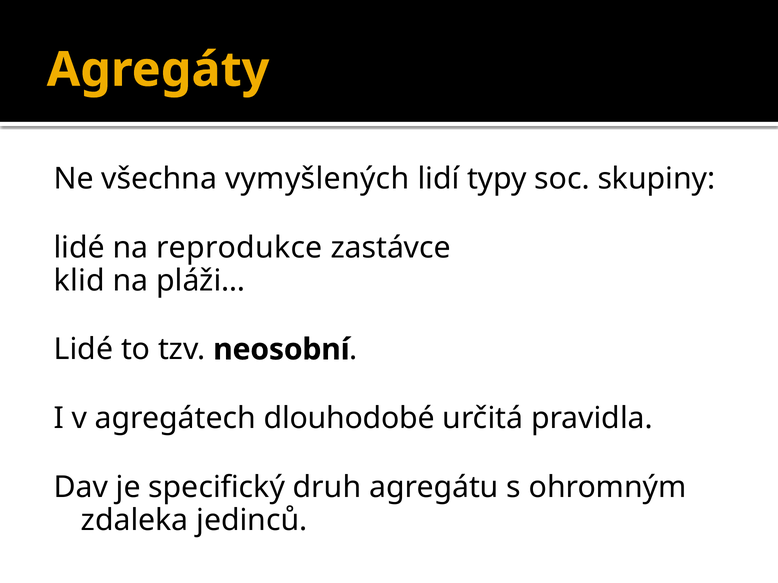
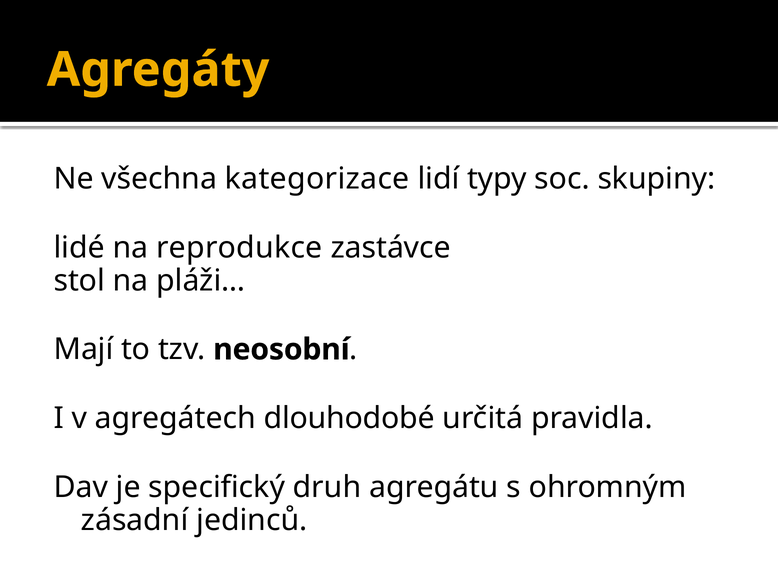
vymyšlených: vymyšlených -> kategorizace
klid: klid -> stol
Lidé at (83, 350): Lidé -> Mají
zdaleka: zdaleka -> zásadní
